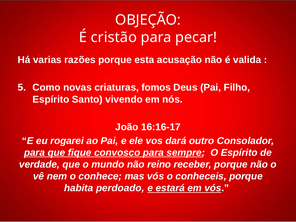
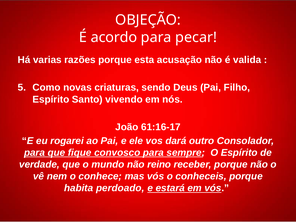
cristão: cristão -> acordo
fomos: fomos -> sendo
16:16-17: 16:16-17 -> 61:16-17
